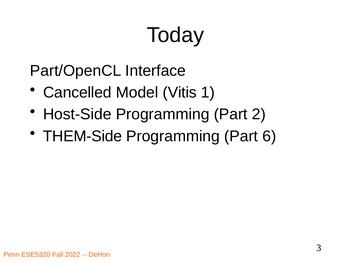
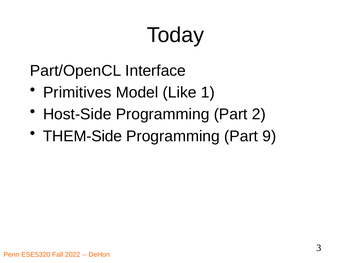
Cancelled: Cancelled -> Primitives
Vitis: Vitis -> Like
6: 6 -> 9
